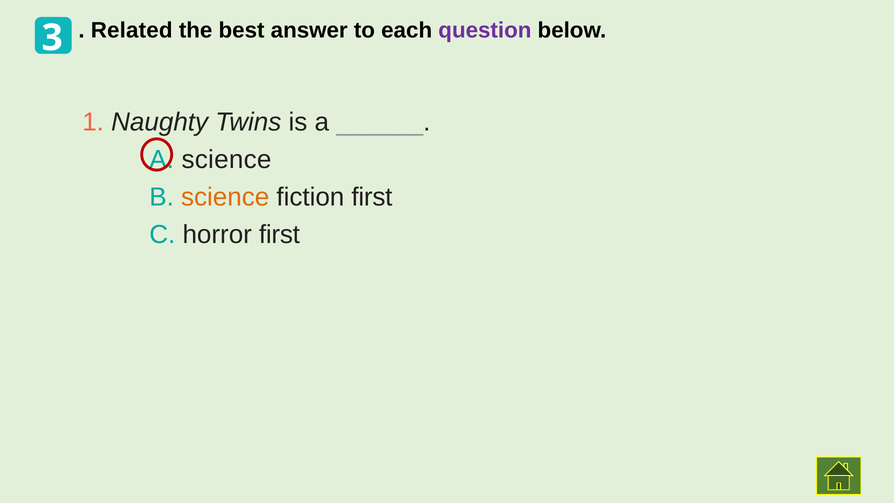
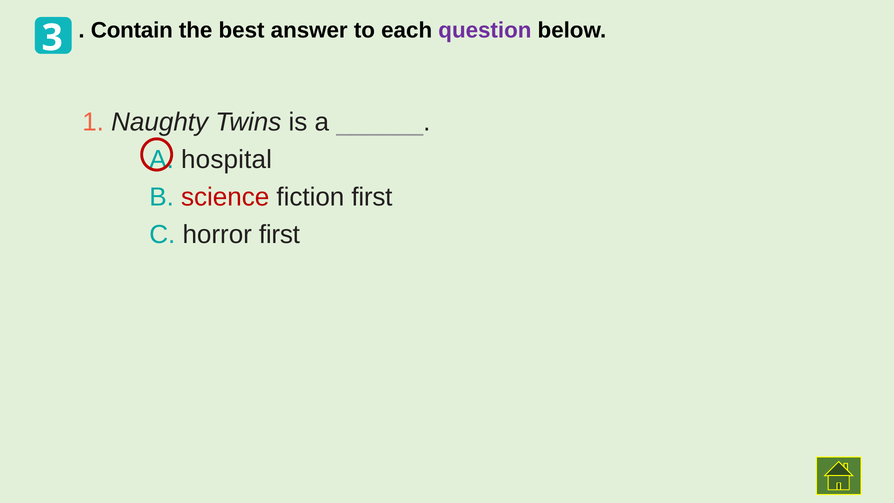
Related: Related -> Contain
science at (226, 159): science -> hospital
science at (225, 197) colour: orange -> red
